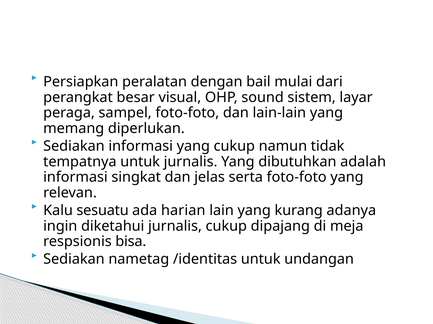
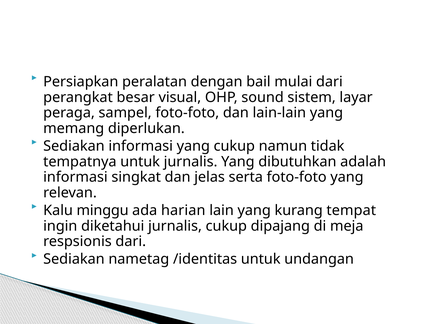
sesuatu: sesuatu -> minggu
adanya: adanya -> tempat
respsionis bisa: bisa -> dari
